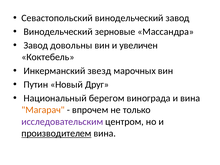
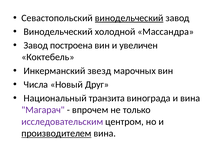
винодельческий at (129, 18) underline: none -> present
зерновые: зерновые -> холодной
довольны: довольны -> построена
Путин: Путин -> Числа
берегом: берегом -> транзита
Магарач colour: orange -> purple
